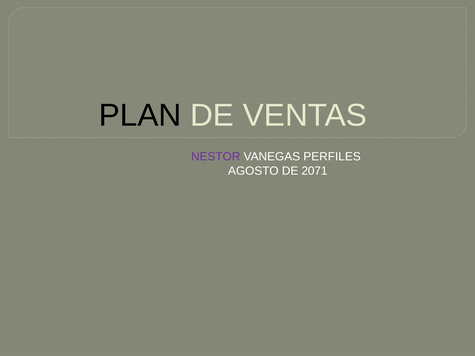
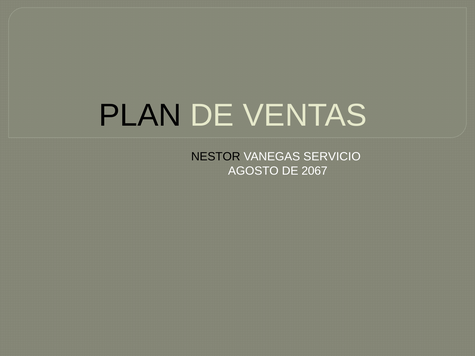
NESTOR colour: purple -> black
PERFILES: PERFILES -> SERVICIO
2071: 2071 -> 2067
